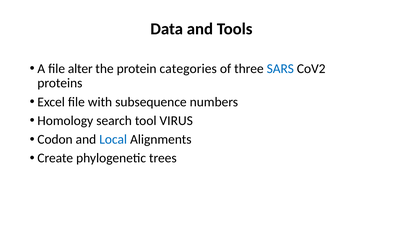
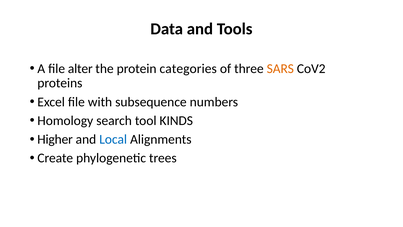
SARS colour: blue -> orange
VIRUS: VIRUS -> KINDS
Codon: Codon -> Higher
